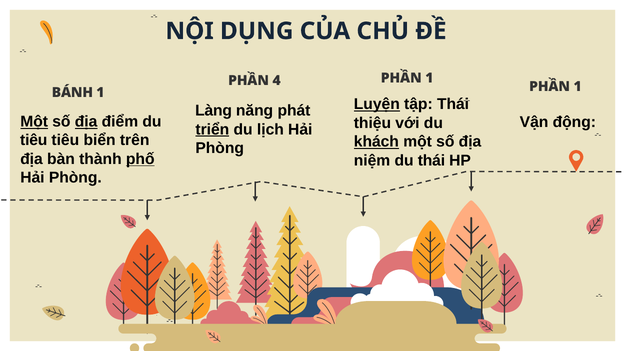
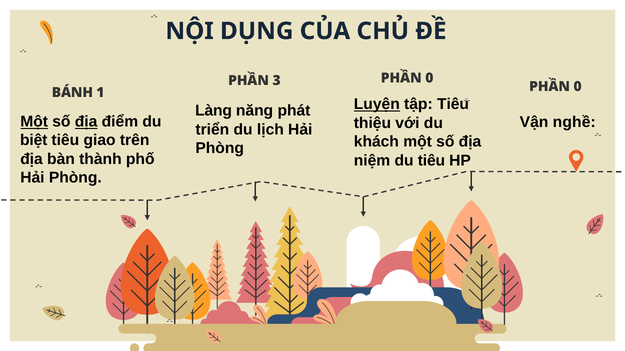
4: 4 -> 3
1 at (429, 78): 1 -> 0
1 at (578, 87): 1 -> 0
tập Thái: Thái -> Tiêu
động: động -> nghề
triển underline: present -> none
tiêu at (34, 141): tiêu -> biệt
biển: biển -> giao
khách underline: present -> none
phố underline: present -> none
du thái: thái -> tiêu
